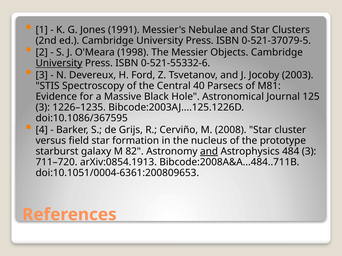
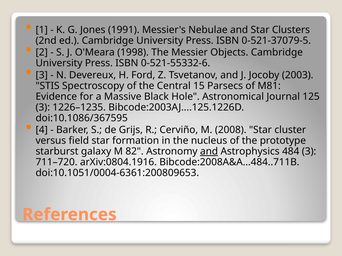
University at (59, 63) underline: present -> none
40: 40 -> 15
arXiv:0854.1913: arXiv:0854.1913 -> arXiv:0804.1916
